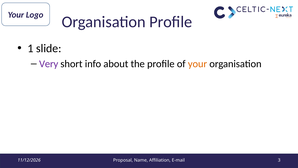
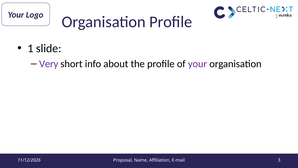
your at (197, 64) colour: orange -> purple
